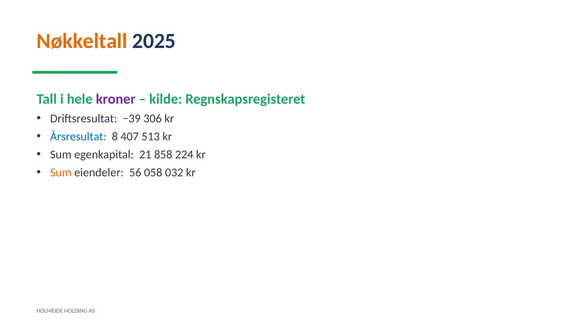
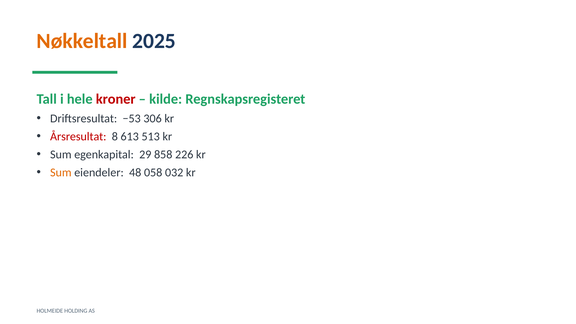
kroner colour: purple -> red
−39: −39 -> −53
Årsresultat colour: blue -> red
407: 407 -> 613
21: 21 -> 29
224: 224 -> 226
56: 56 -> 48
